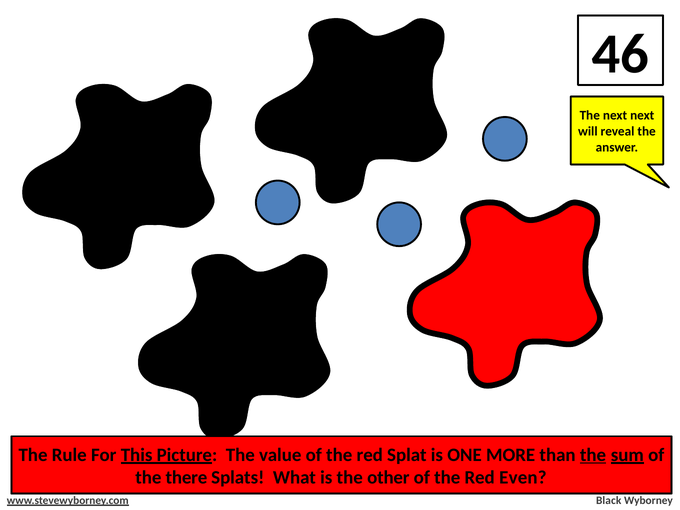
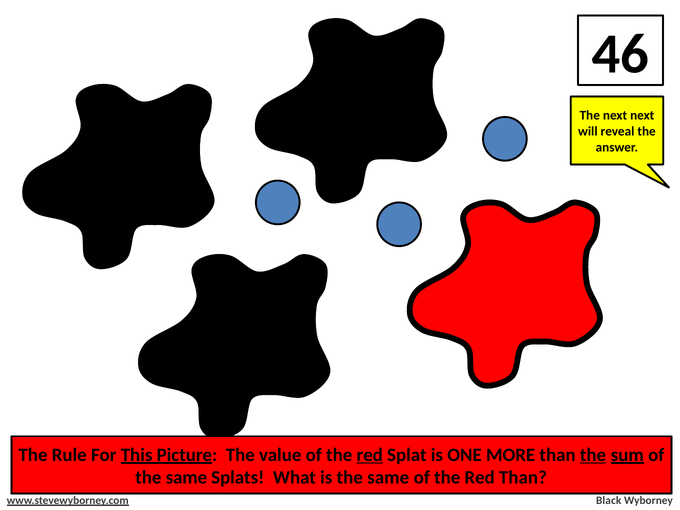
red at (370, 455) underline: none -> present
there at (186, 478): there -> same
is the other: other -> same
Red Even: Even -> Than
